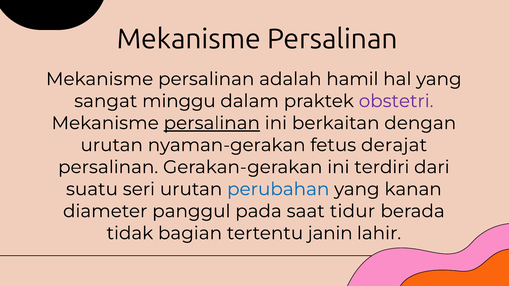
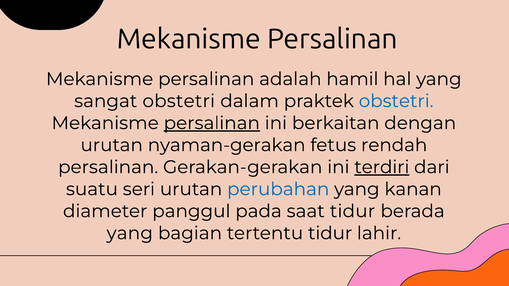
sangat minggu: minggu -> obstetri
obstetri at (396, 101) colour: purple -> blue
derajat: derajat -> rendah
terdiri underline: none -> present
tidak at (130, 233): tidak -> yang
tertentu janin: janin -> tidur
